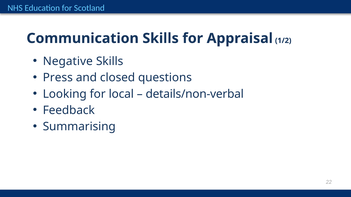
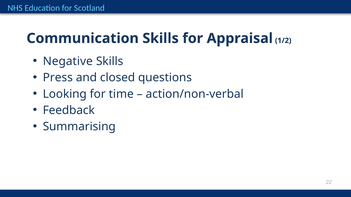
local: local -> time
details/non-verbal: details/non-verbal -> action/non-verbal
